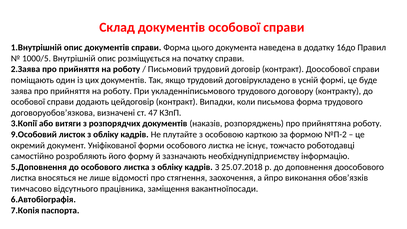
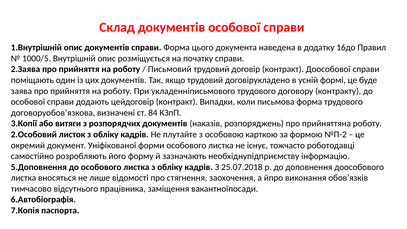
47: 47 -> 84
9.Особовий: 9.Особовий -> 2.Особовий
